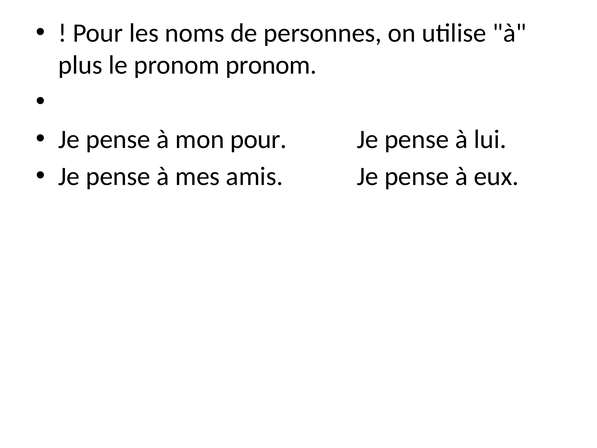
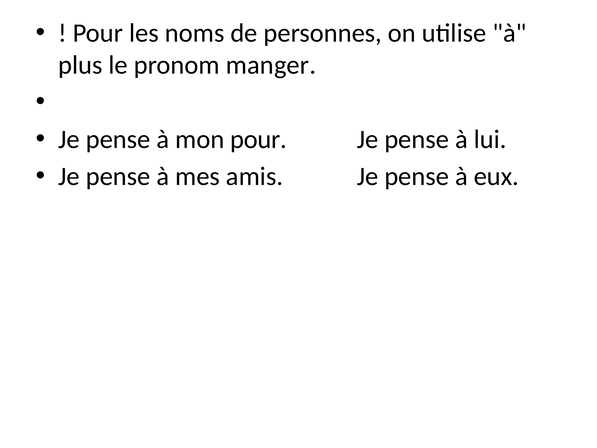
pronom pronom: pronom -> manger
